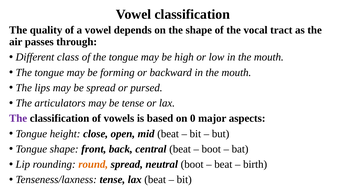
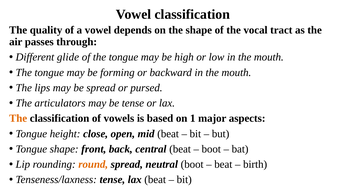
class: class -> glide
The at (18, 118) colour: purple -> orange
0: 0 -> 1
